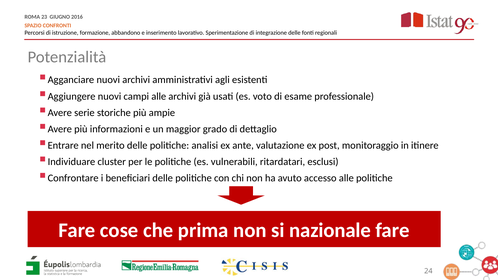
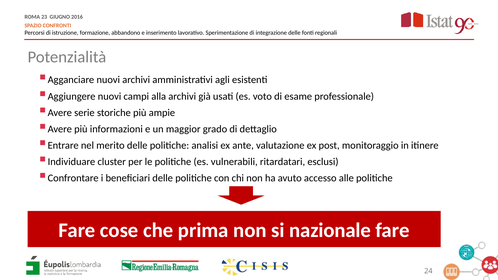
campi alle: alle -> alla
